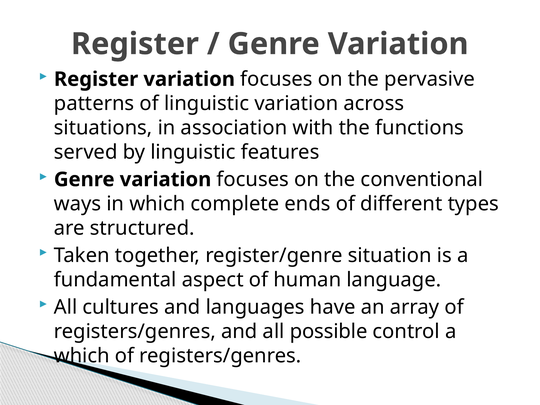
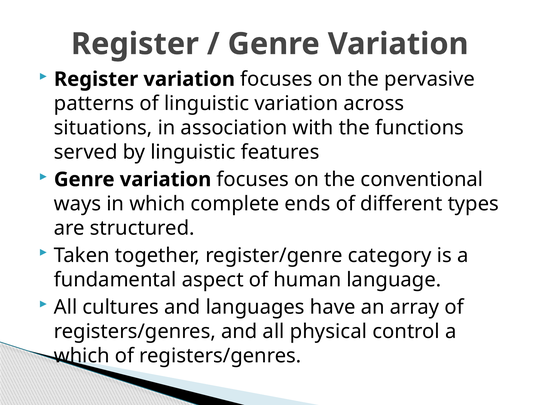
situation: situation -> category
possible: possible -> physical
